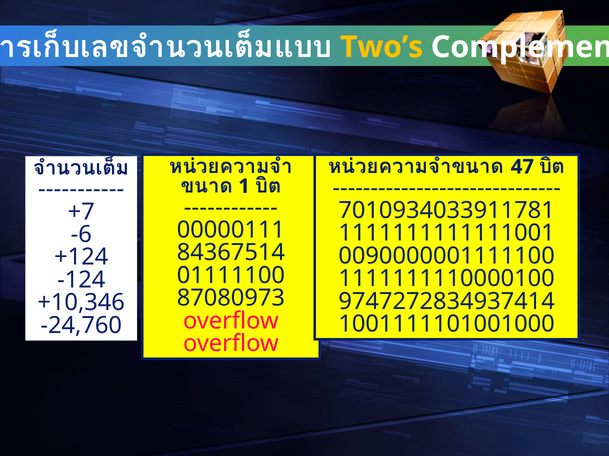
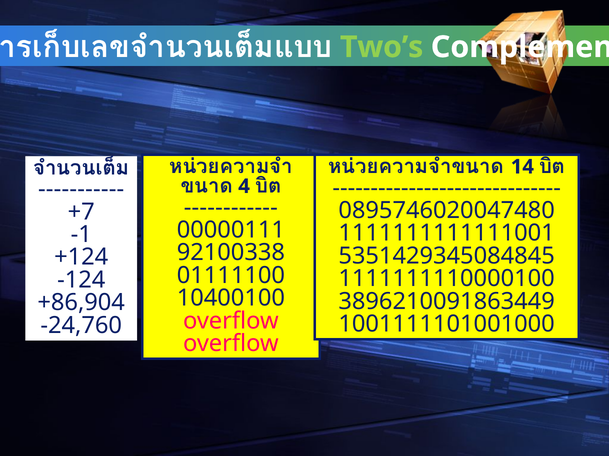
Two’s colour: yellow -> light green
47: 47 -> 14
1: 1 -> 4
7010934033911781: 7010934033911781 -> 0895746020047480
-6: -6 -> -1
84367514: 84367514 -> 92100338
0090000001111100: 0090000001111100 -> 5351429345084845
87080973: 87080973 -> 10400100
9747272834937414: 9747272834937414 -> 3896210091863449
+10,346: +10,346 -> +86,904
